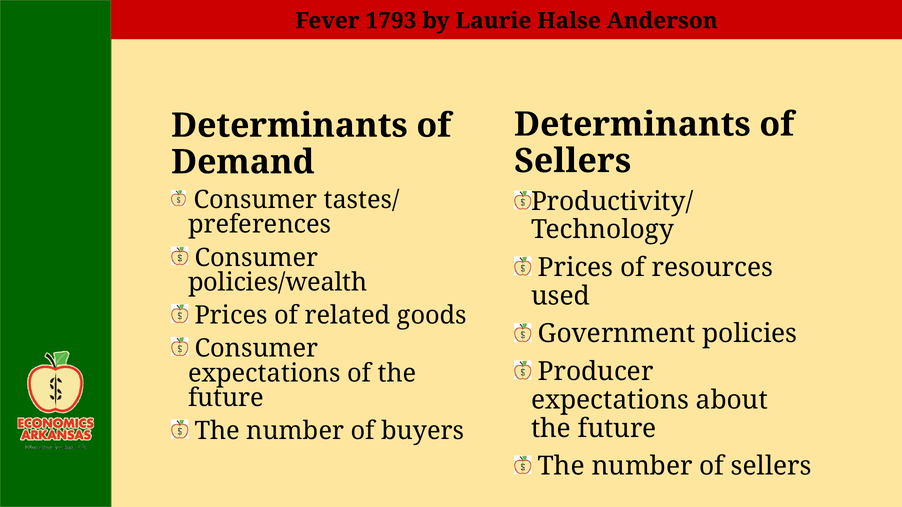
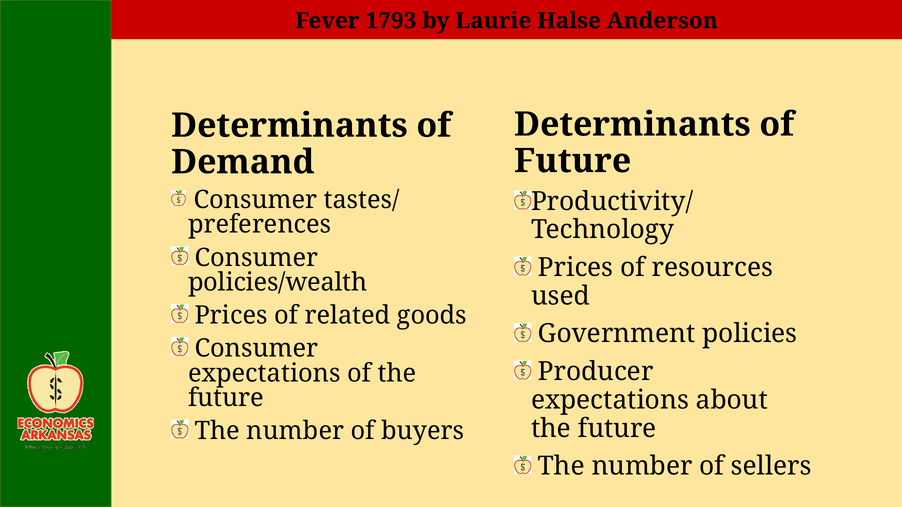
Sellers at (573, 161): Sellers -> Future
